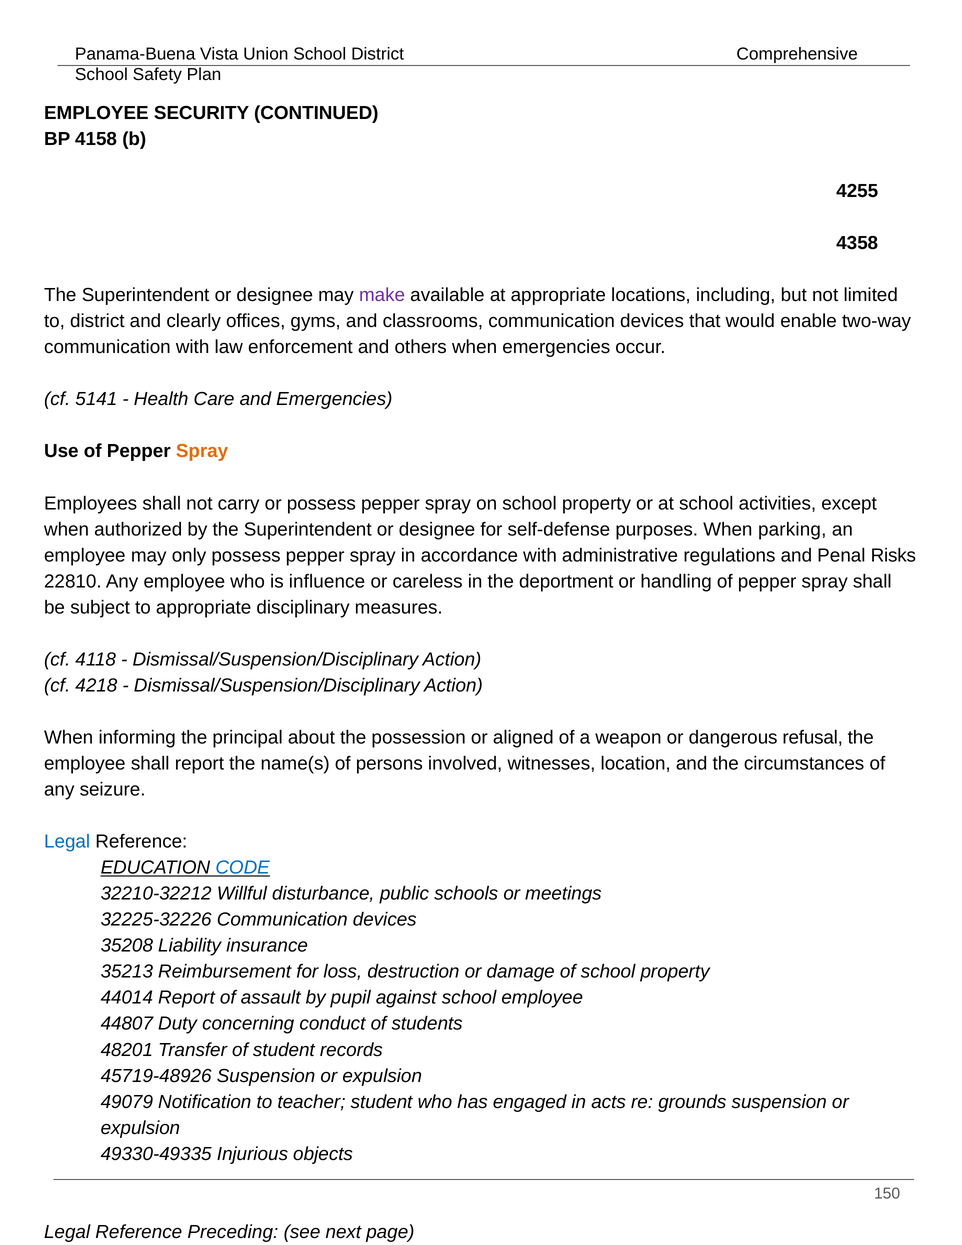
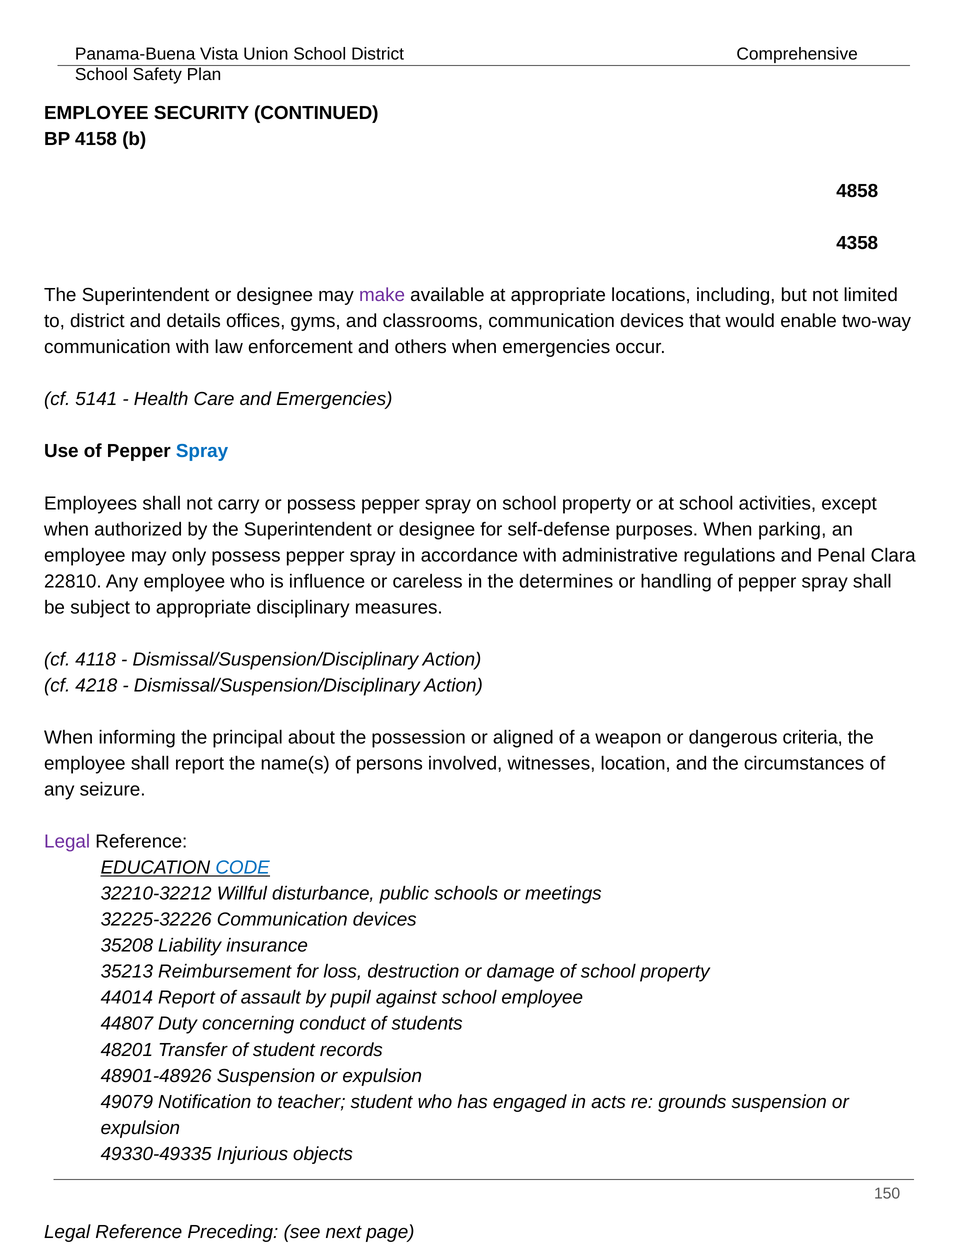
4255: 4255 -> 4858
clearly: clearly -> details
Spray at (202, 451) colour: orange -> blue
Risks: Risks -> Clara
deportment: deportment -> determines
refusal: refusal -> criteria
Legal at (67, 842) colour: blue -> purple
45719-48926: 45719-48926 -> 48901-48926
